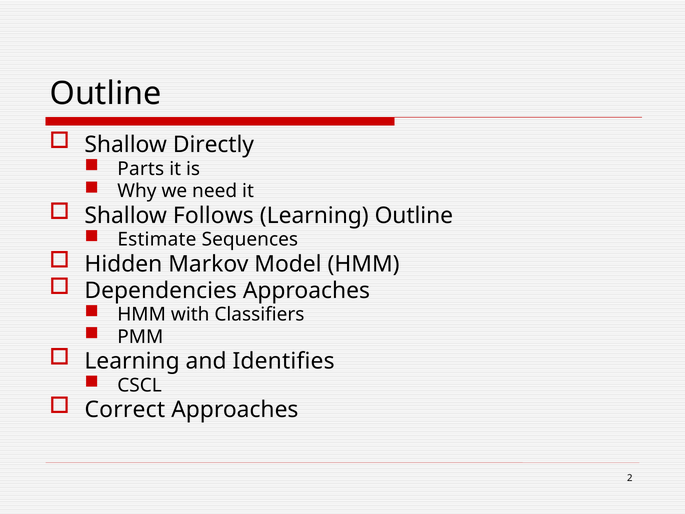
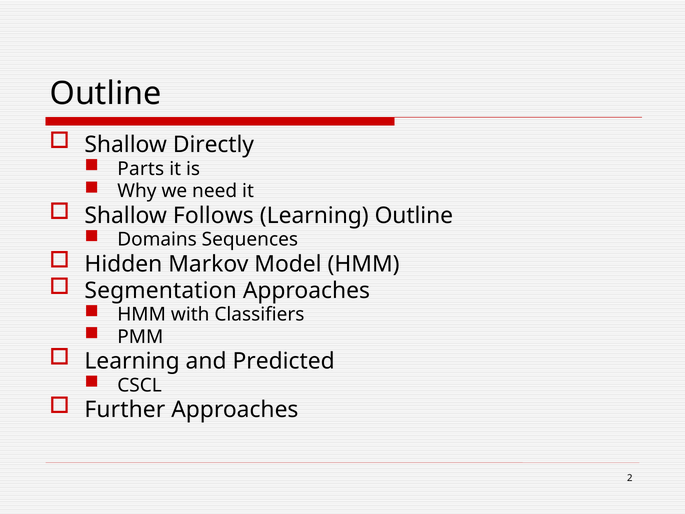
Estimate: Estimate -> Domains
Dependencies: Dependencies -> Segmentation
Identifies: Identifies -> Predicted
Correct: Correct -> Further
